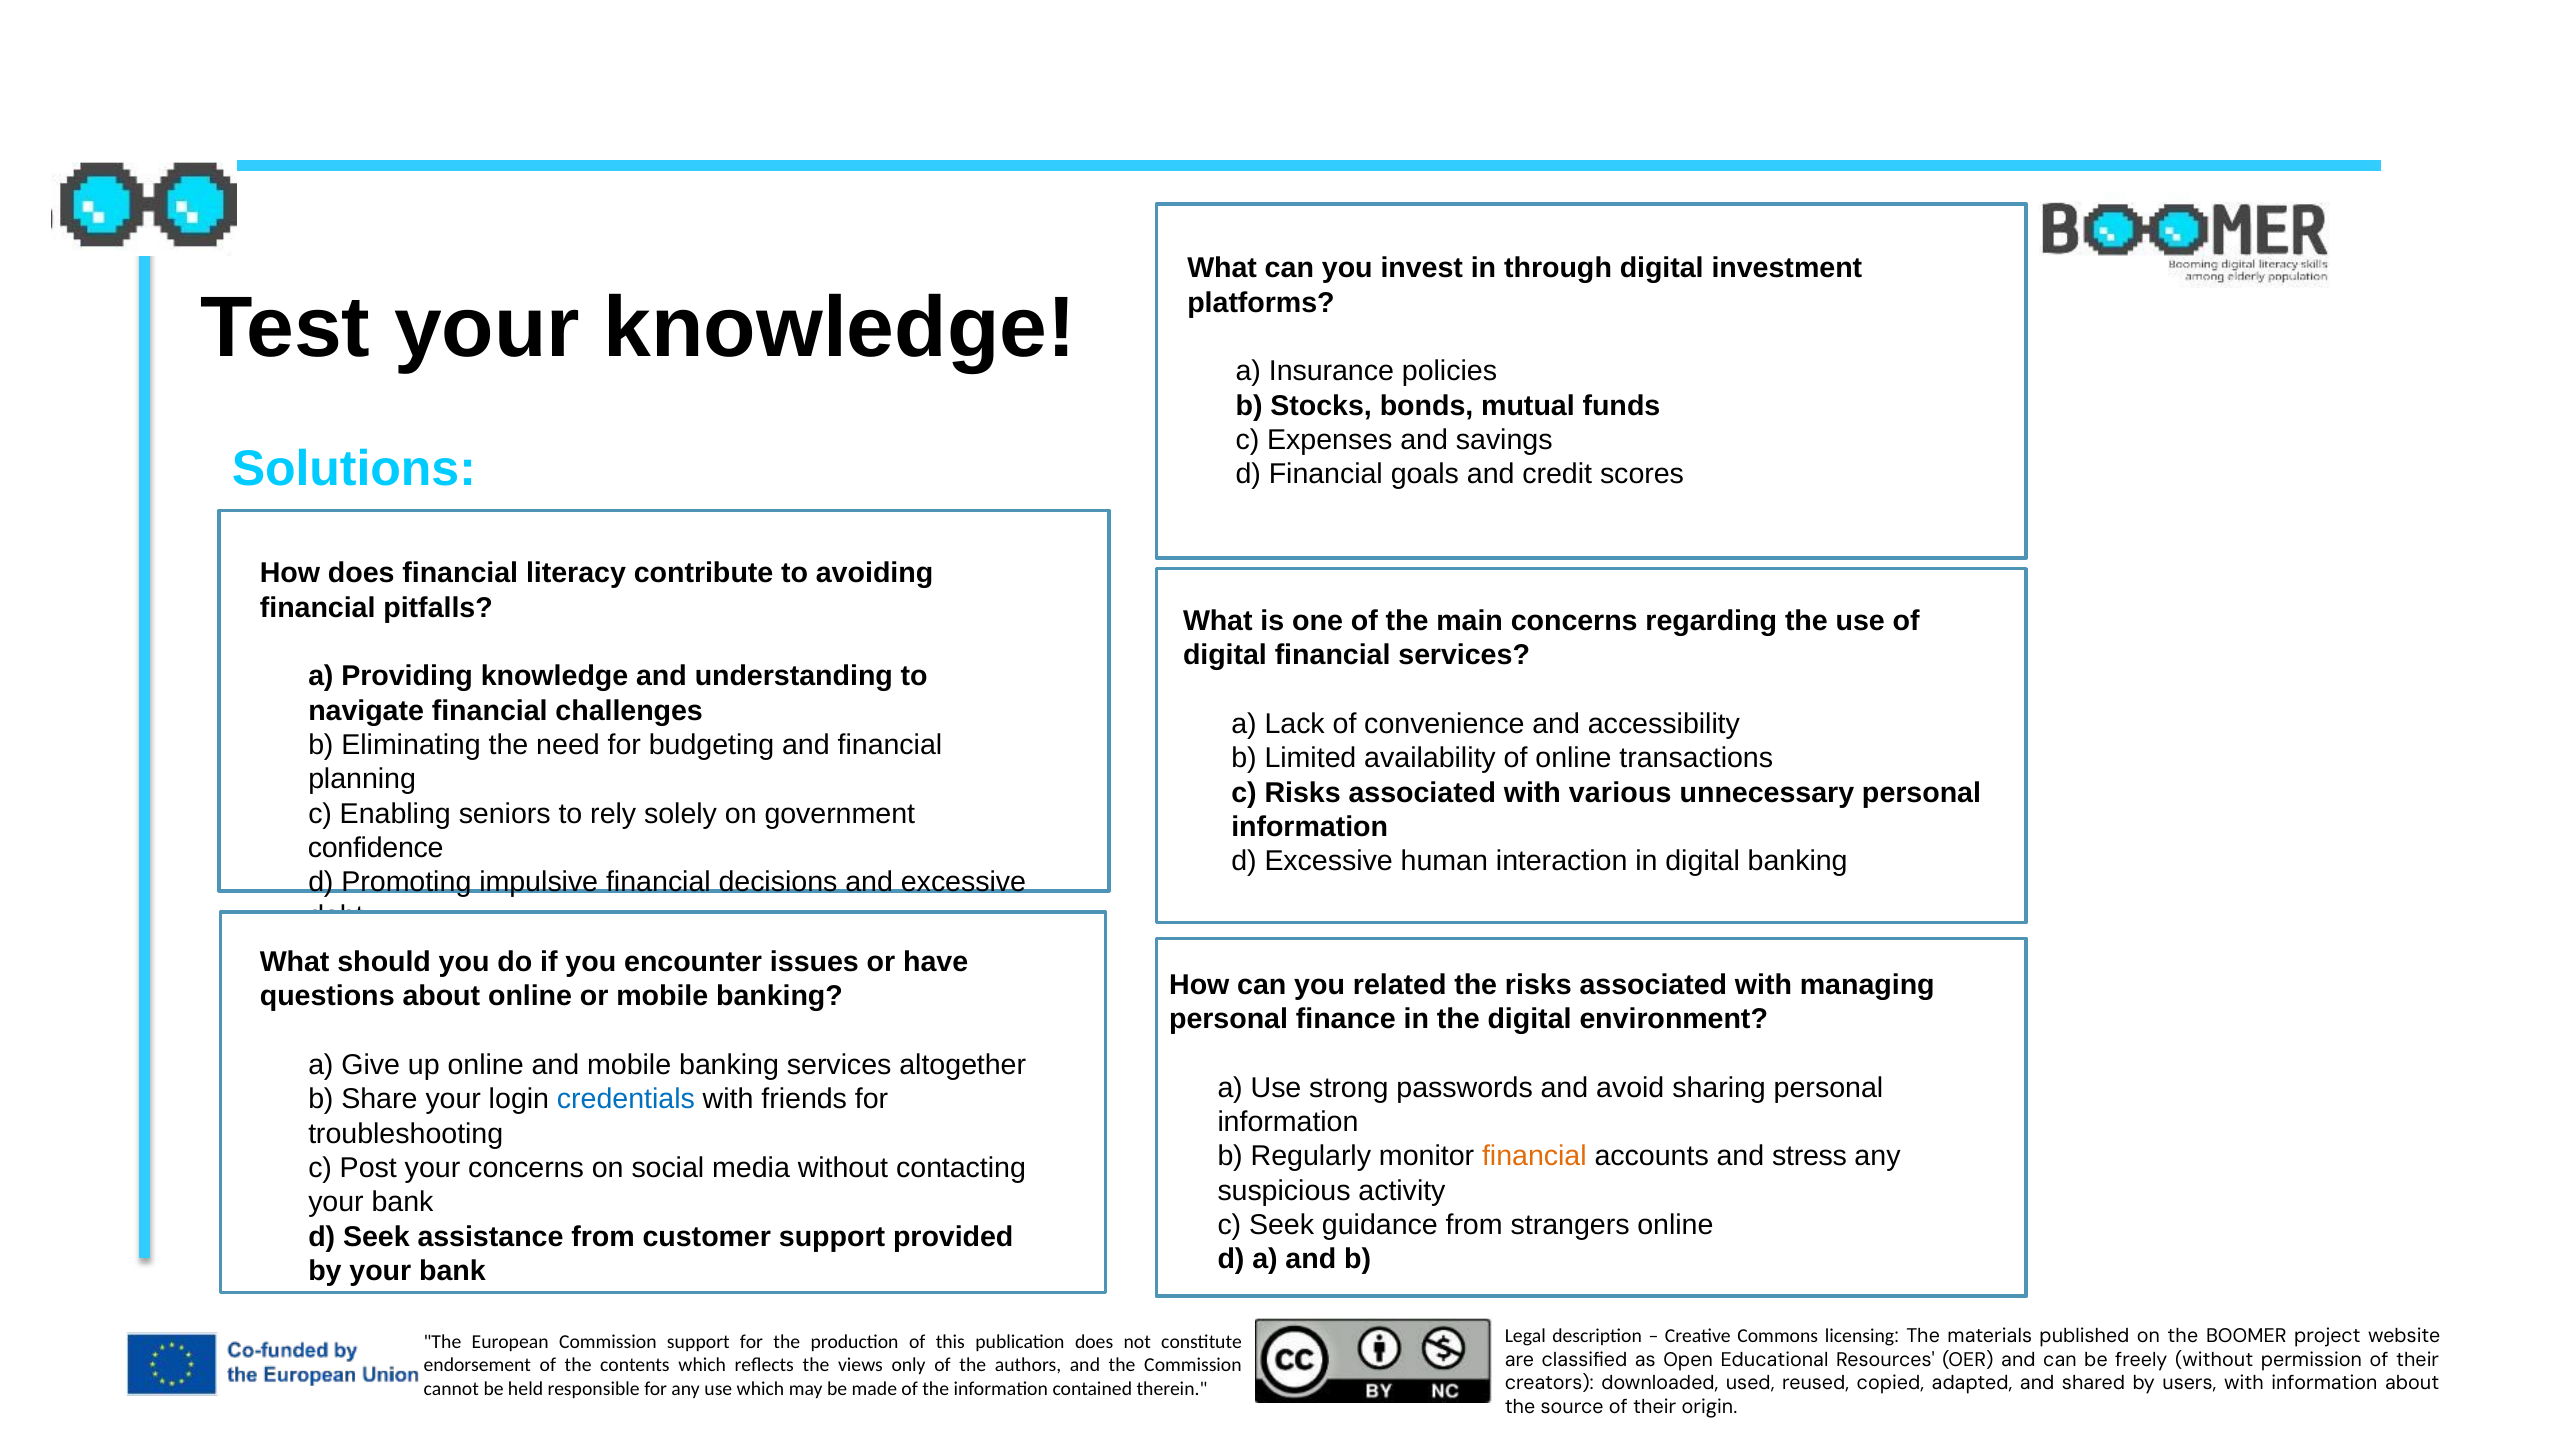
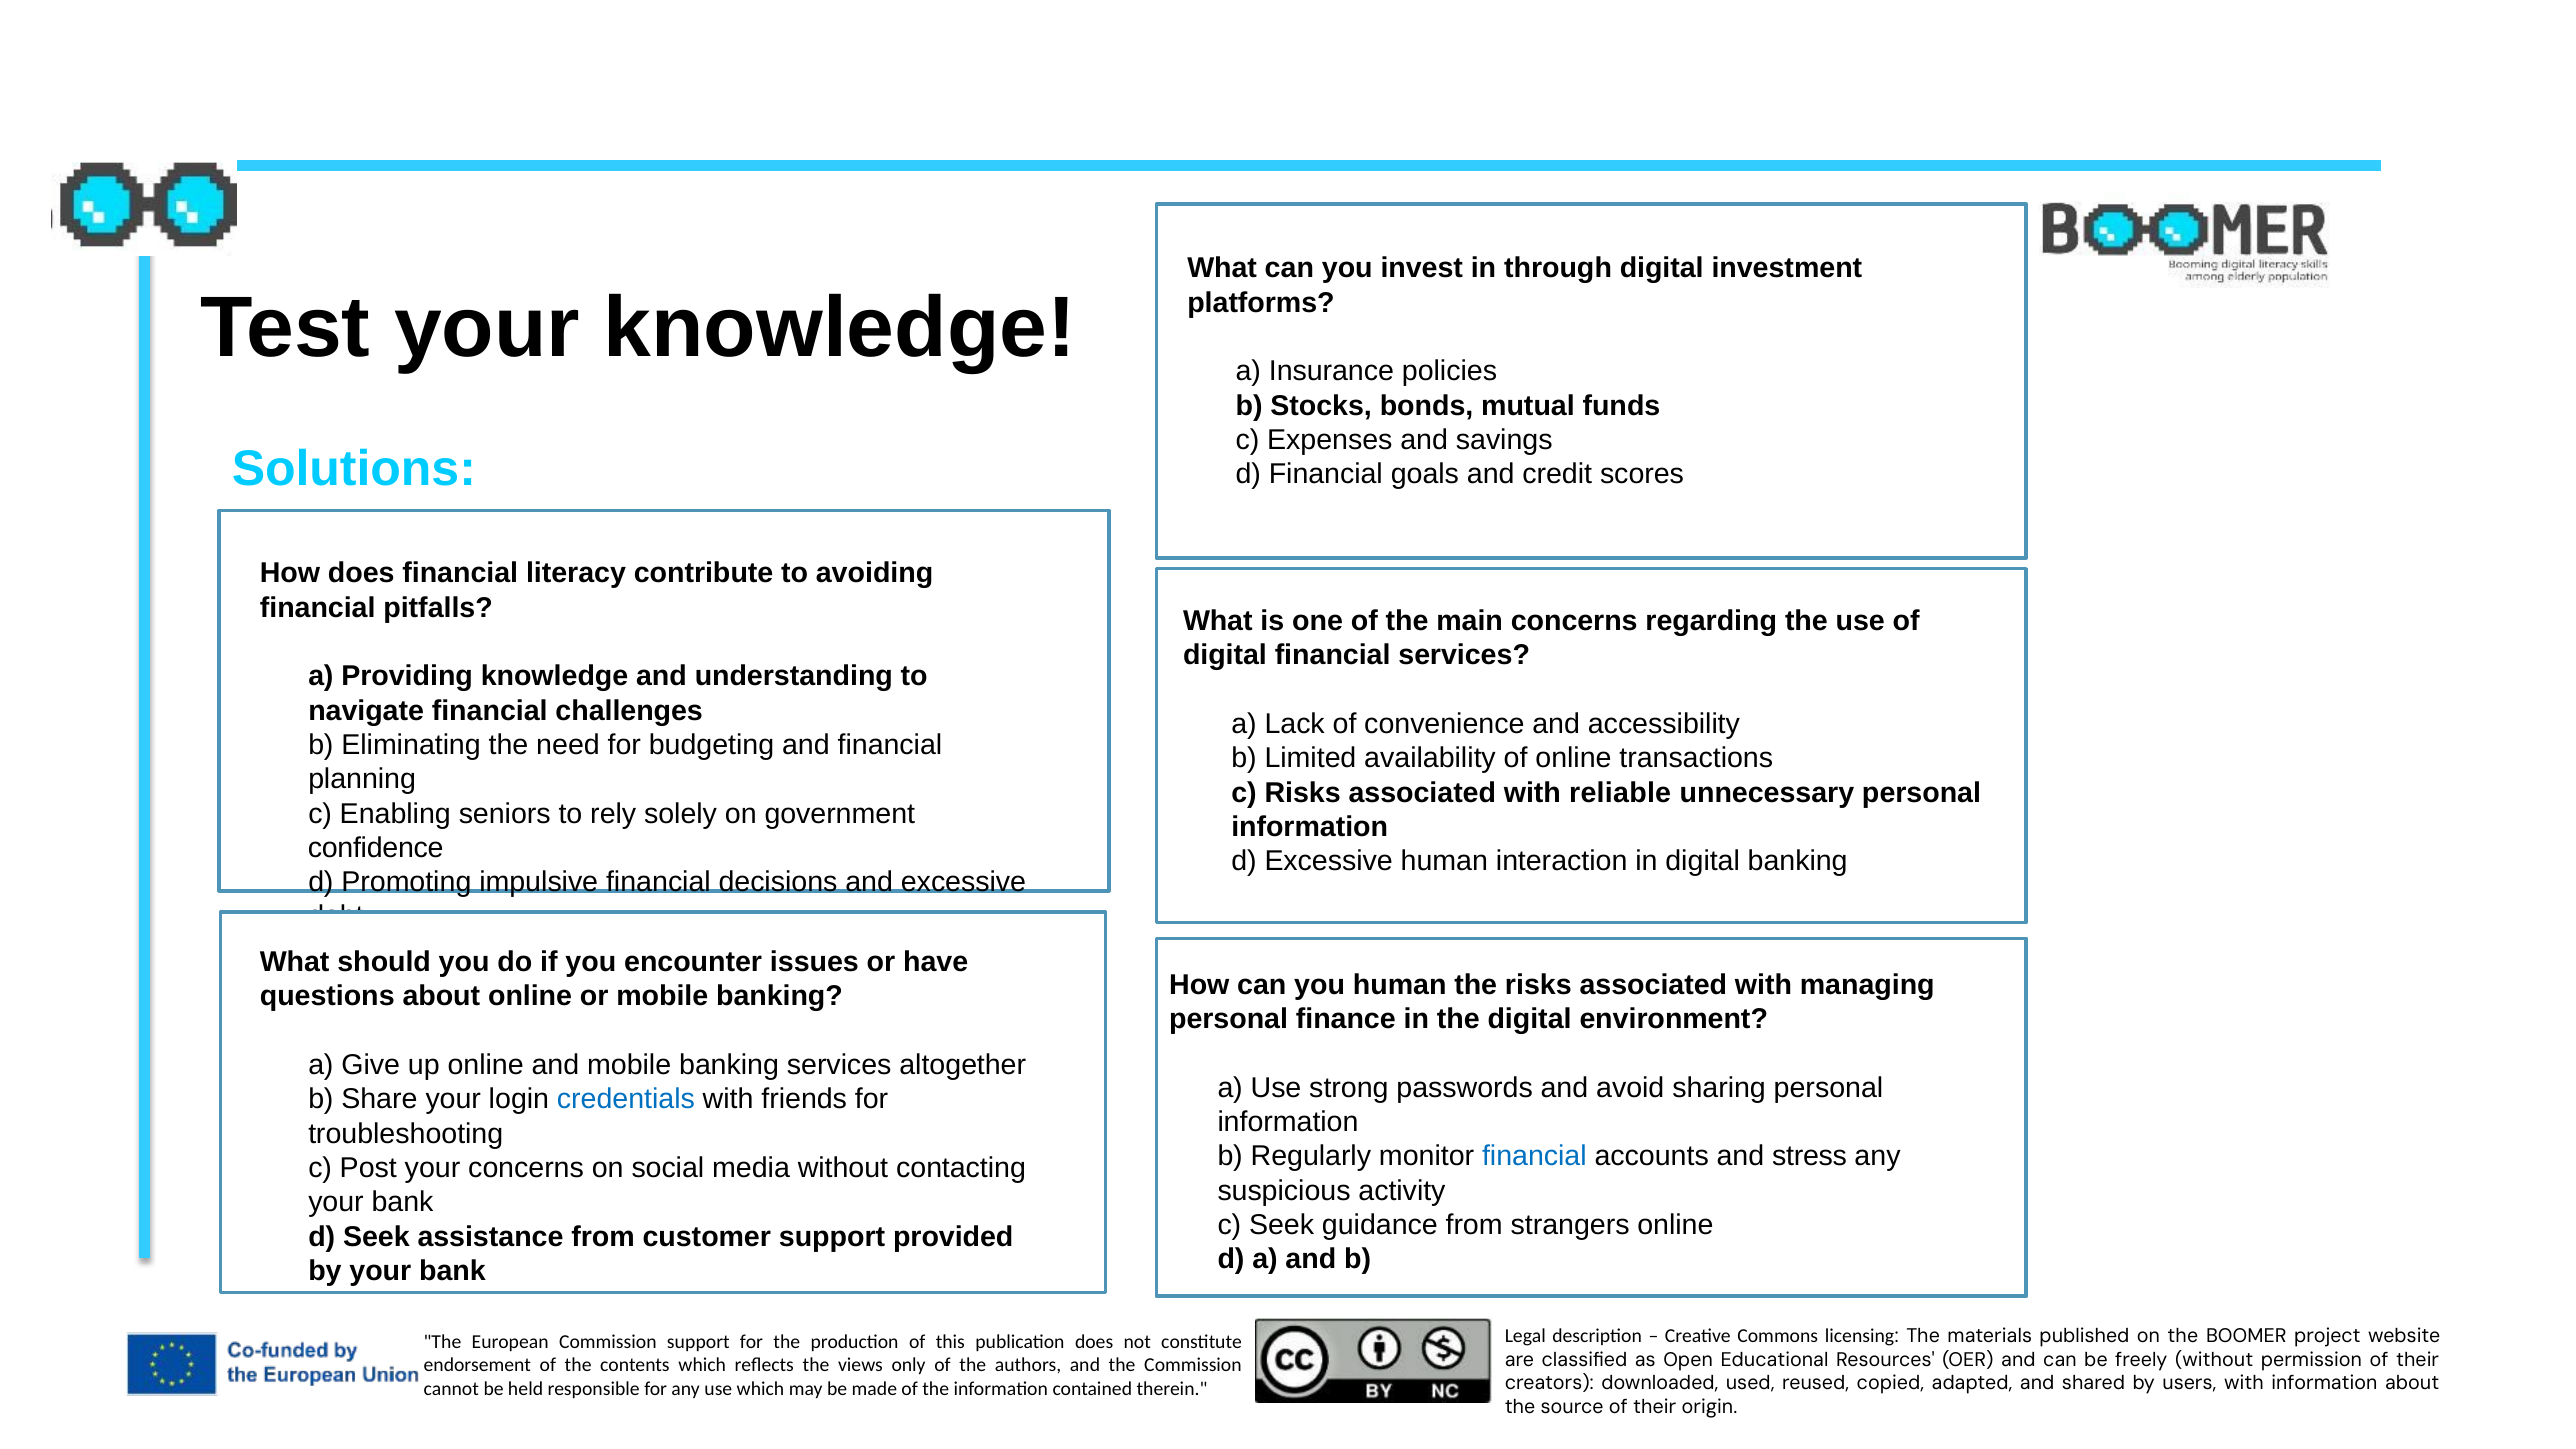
various: various -> reliable
you related: related -> human
financial at (1534, 1156) colour: orange -> blue
